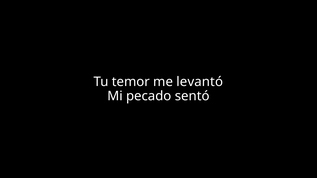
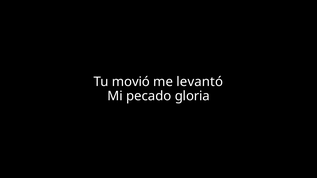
temor: temor -> movió
sentó: sentó -> gloria
